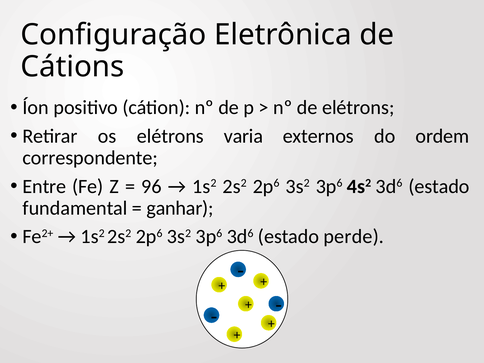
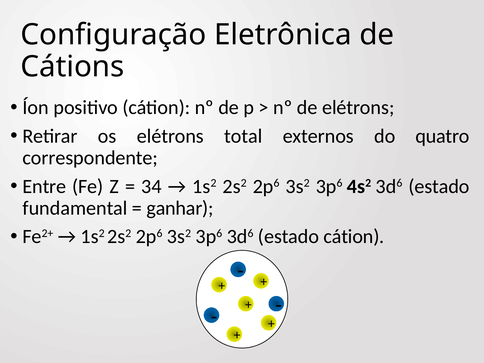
varia: varia -> total
ordem: ordem -> quatro
96: 96 -> 34
estado perde: perde -> cátion
